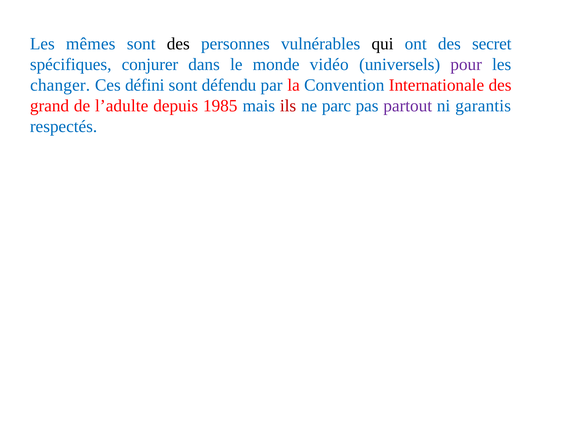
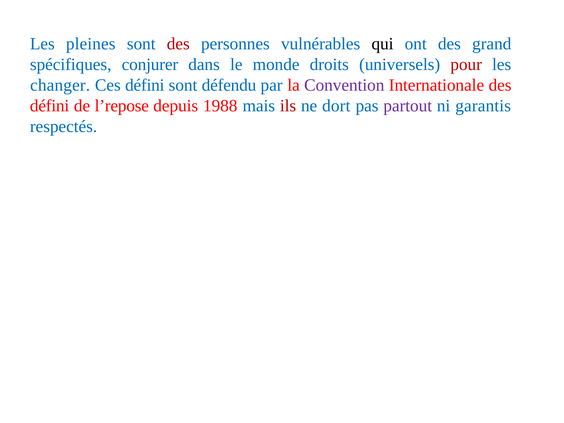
mêmes: mêmes -> pleines
des at (178, 44) colour: black -> red
secret: secret -> grand
vidéo: vidéo -> droits
pour colour: purple -> red
Convention colour: blue -> purple
grand at (49, 106): grand -> défini
l’adulte: l’adulte -> l’repose
1985: 1985 -> 1988
parc: parc -> dort
